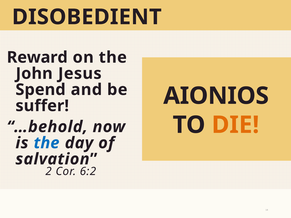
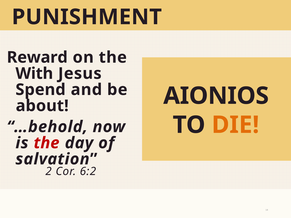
DISOBEDIENT: DISOBEDIENT -> PUNISHMENT
John: John -> With
suffer: suffer -> about
the at (47, 143) colour: blue -> red
